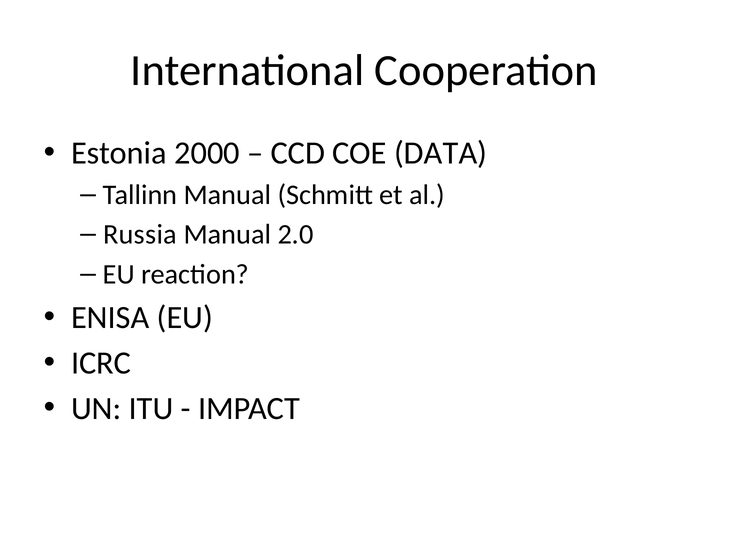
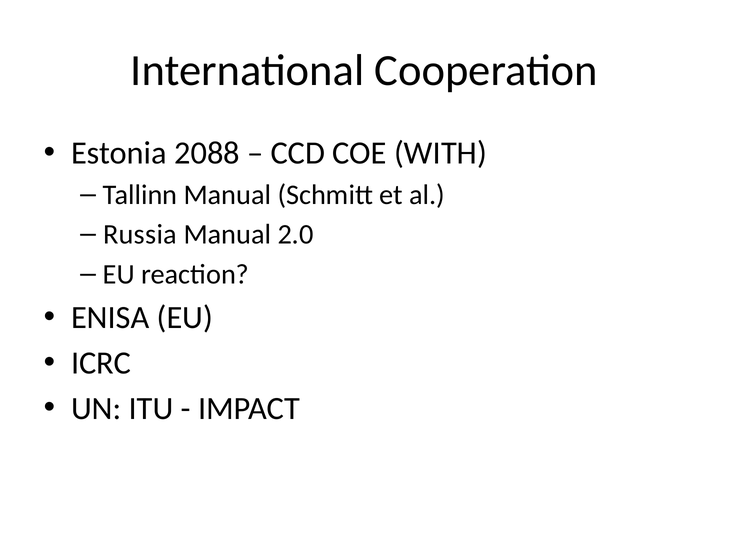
2000: 2000 -> 2088
DATA: DATA -> WITH
